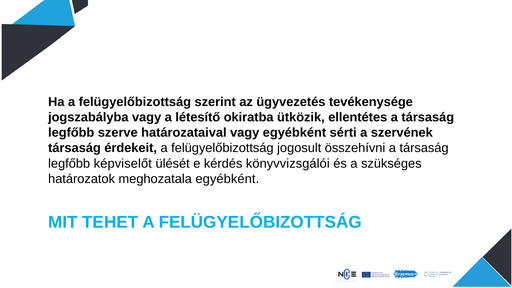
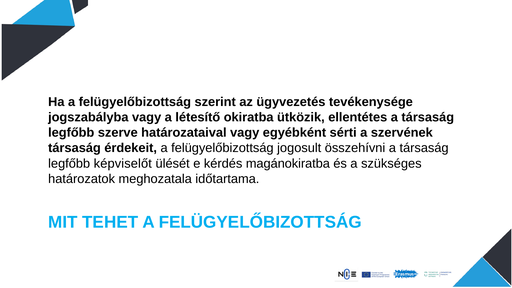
könyvvizsgálói: könyvvizsgálói -> magánokiratba
meghozatala egyébként: egyébként -> időtartama
